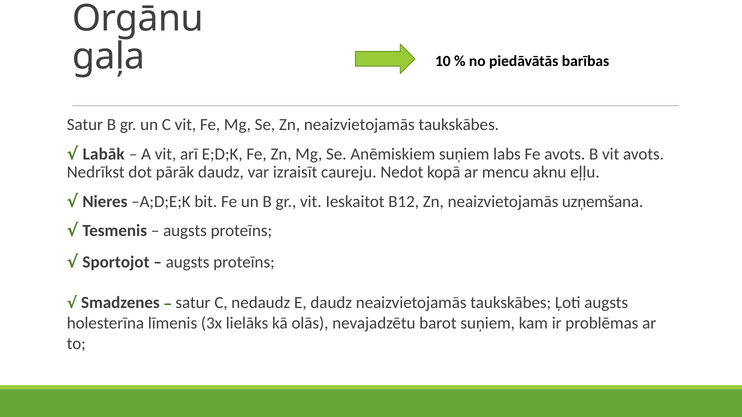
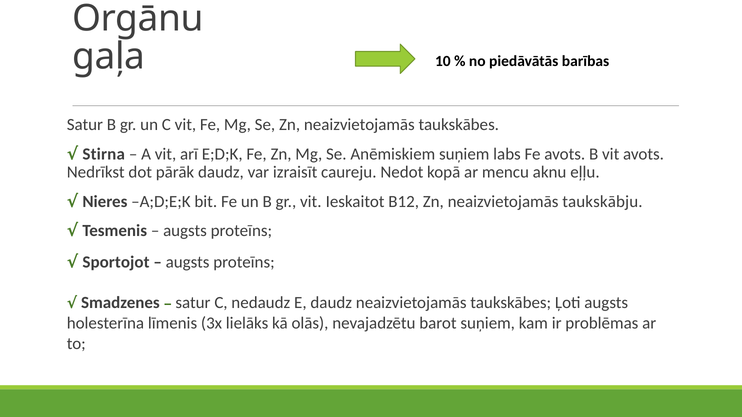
Labāk: Labāk -> Stirna
uzņemšana: uzņemšana -> taukskābju
